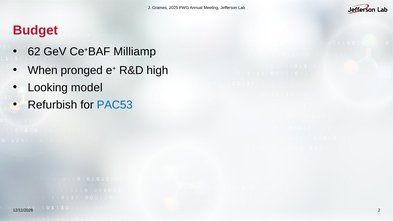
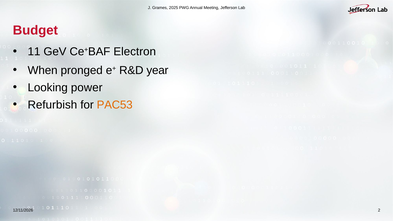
62: 62 -> 11
Milliamp: Milliamp -> Electron
high: high -> year
model: model -> power
PAC53 colour: blue -> orange
